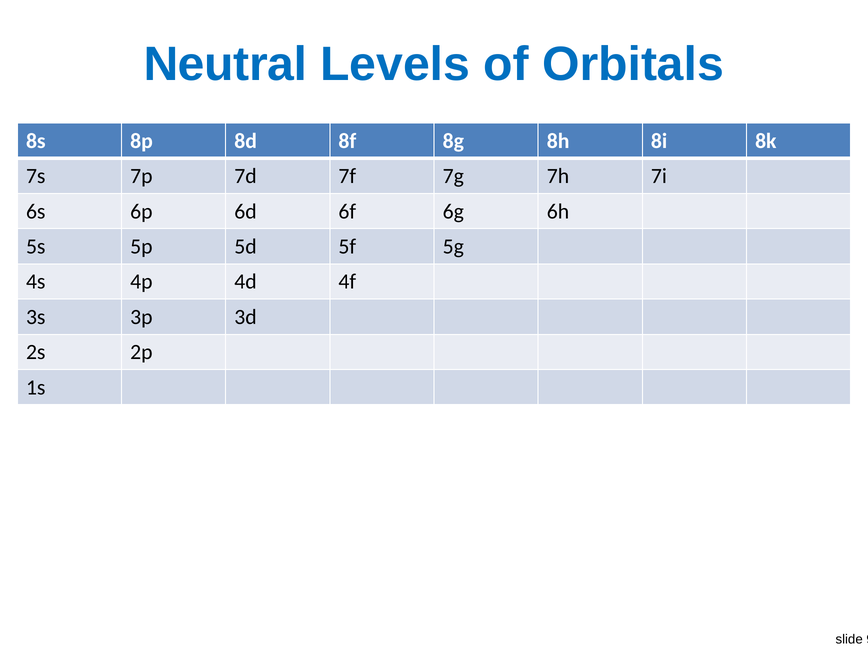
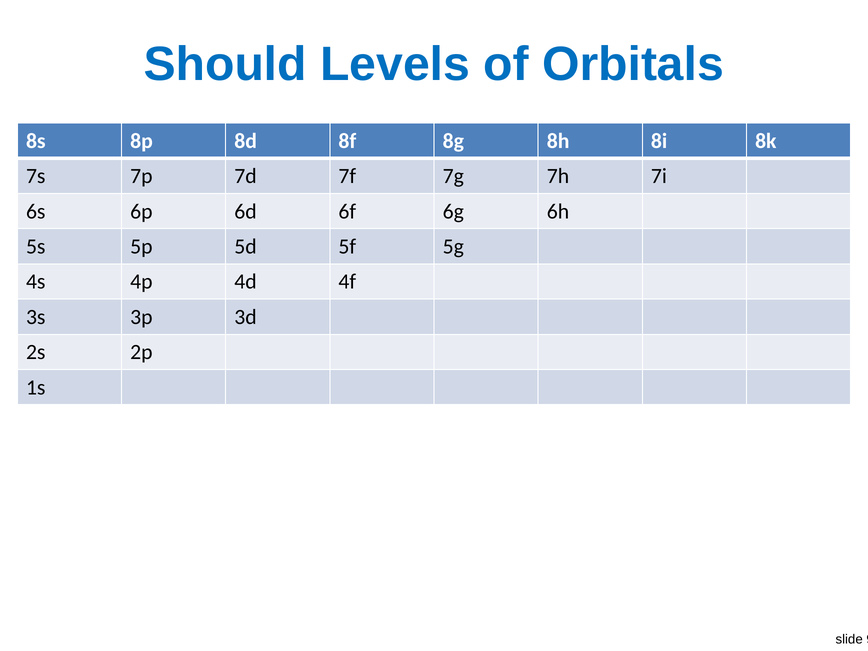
Neutral: Neutral -> Should
